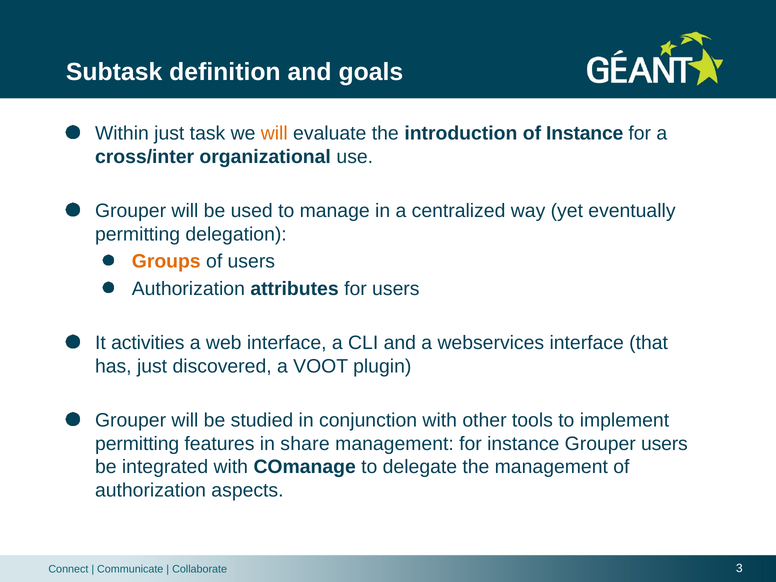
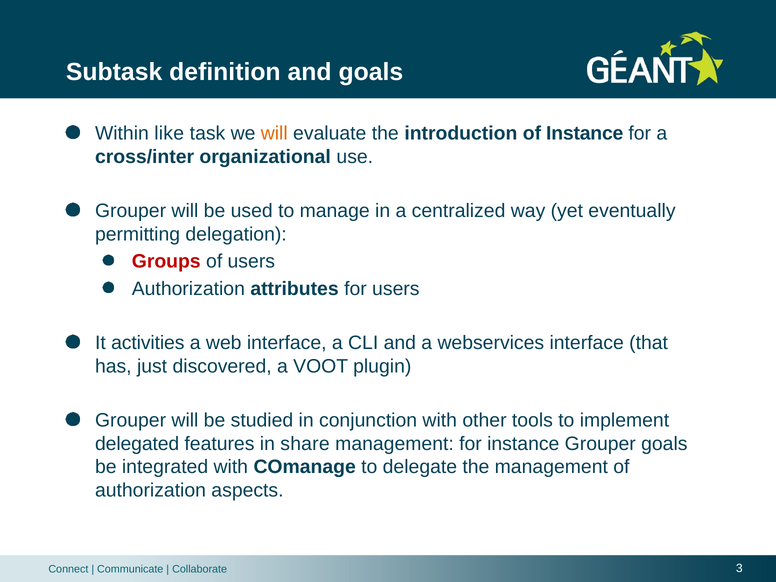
Within just: just -> like
Groups colour: orange -> red
permitting at (137, 444): permitting -> delegated
Grouper users: users -> goals
